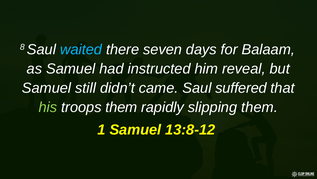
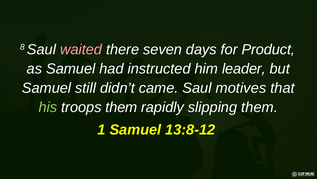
waited colour: light blue -> pink
Balaam: Balaam -> Product
reveal: reveal -> leader
suffered: suffered -> motives
